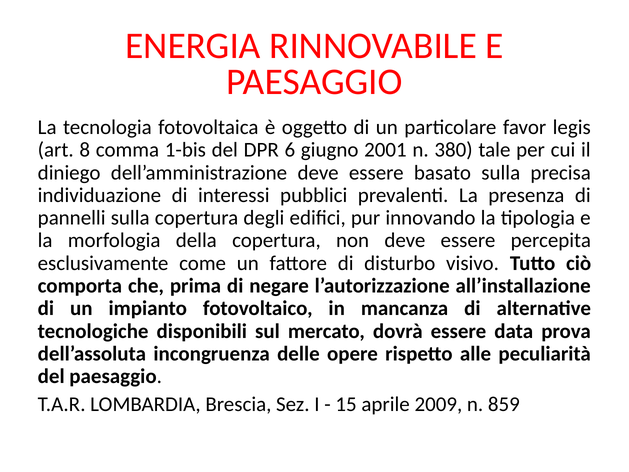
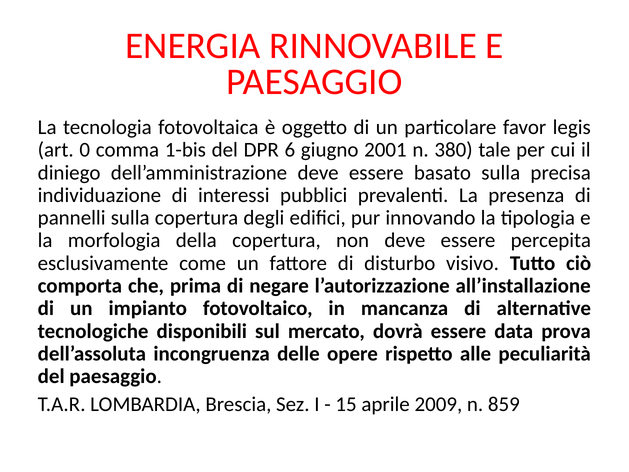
8: 8 -> 0
